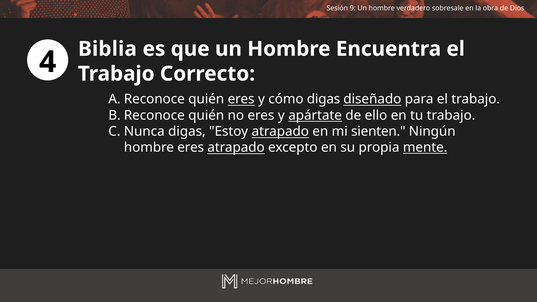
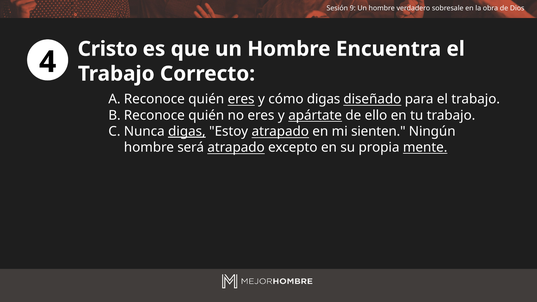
Biblia: Biblia -> Cristo
digas at (187, 131) underline: none -> present
hombre eres: eres -> será
